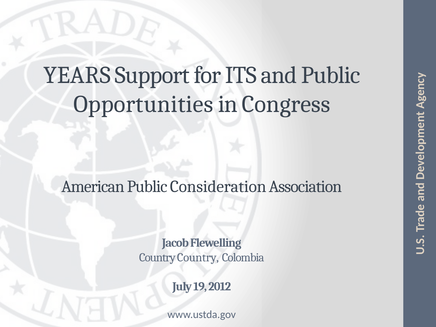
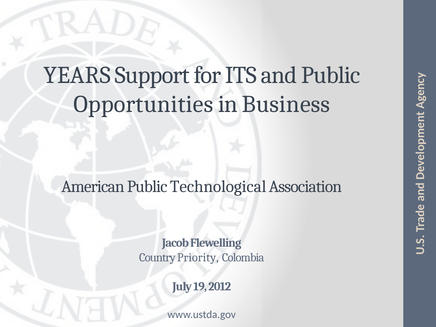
Congress: Congress -> Business
Consideration: Consideration -> Technological
Country Country: Country -> Priority
